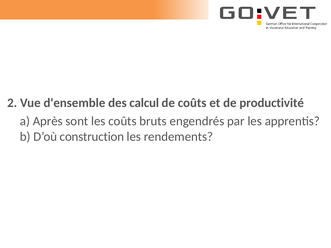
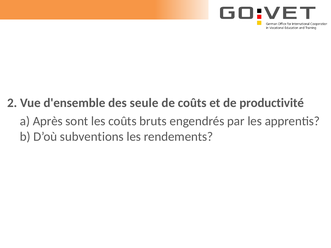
calcul: calcul -> seule
construction: construction -> subventions
